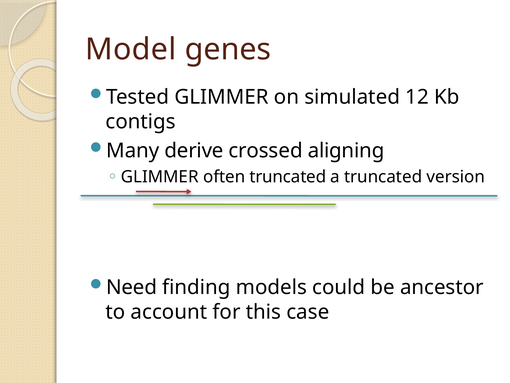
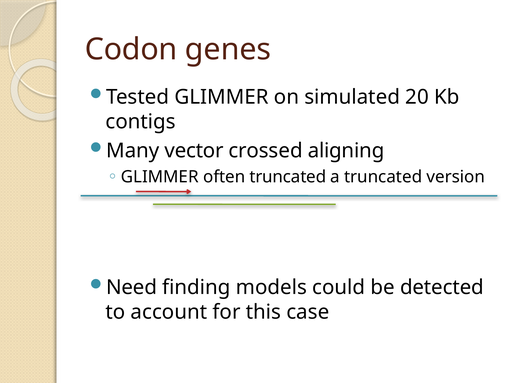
Model: Model -> Codon
12: 12 -> 20
derive: derive -> vector
ancestor: ancestor -> detected
